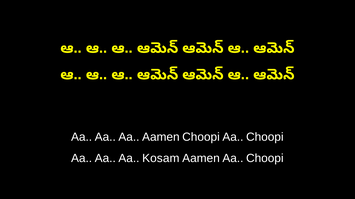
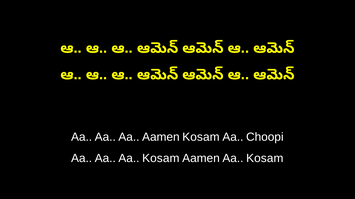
Aamen Choopi: Choopi -> Kosam
Aamen Aa Choopi: Choopi -> Kosam
